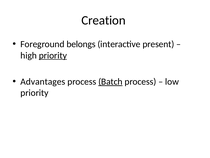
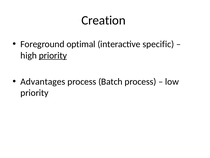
belongs: belongs -> optimal
present: present -> specific
Batch underline: present -> none
